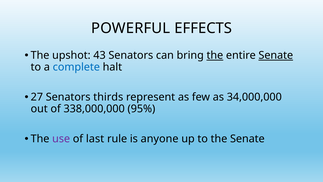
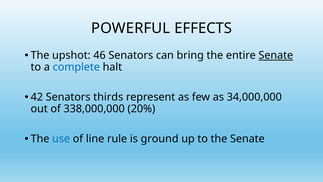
43: 43 -> 46
the at (215, 55) underline: present -> none
27: 27 -> 42
95%: 95% -> 20%
use colour: purple -> blue
last: last -> line
anyone: anyone -> ground
